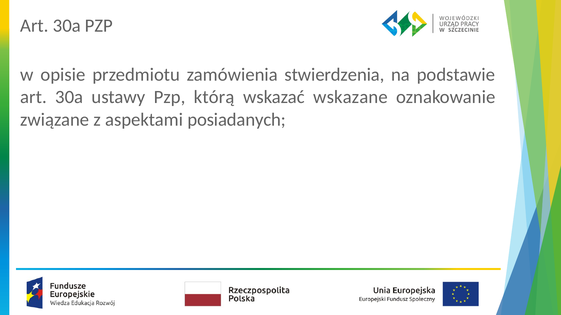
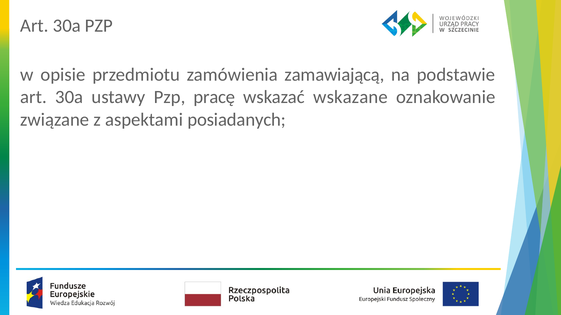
stwierdzenia: stwierdzenia -> zamawiającą
którą: którą -> pracę
